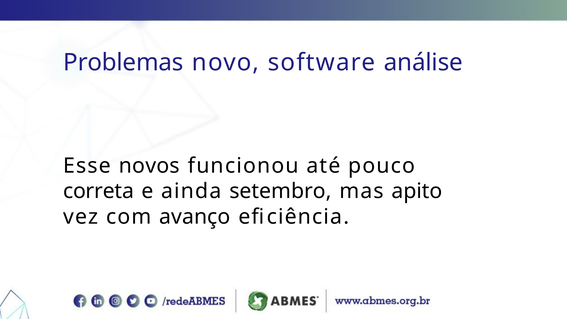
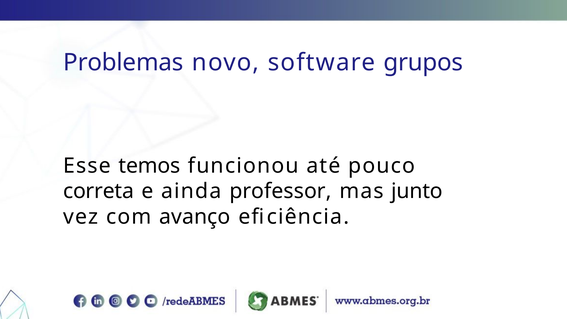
análise: análise -> grupos
novos: novos -> temos
setembro: setembro -> professor
apito: apito -> junto
